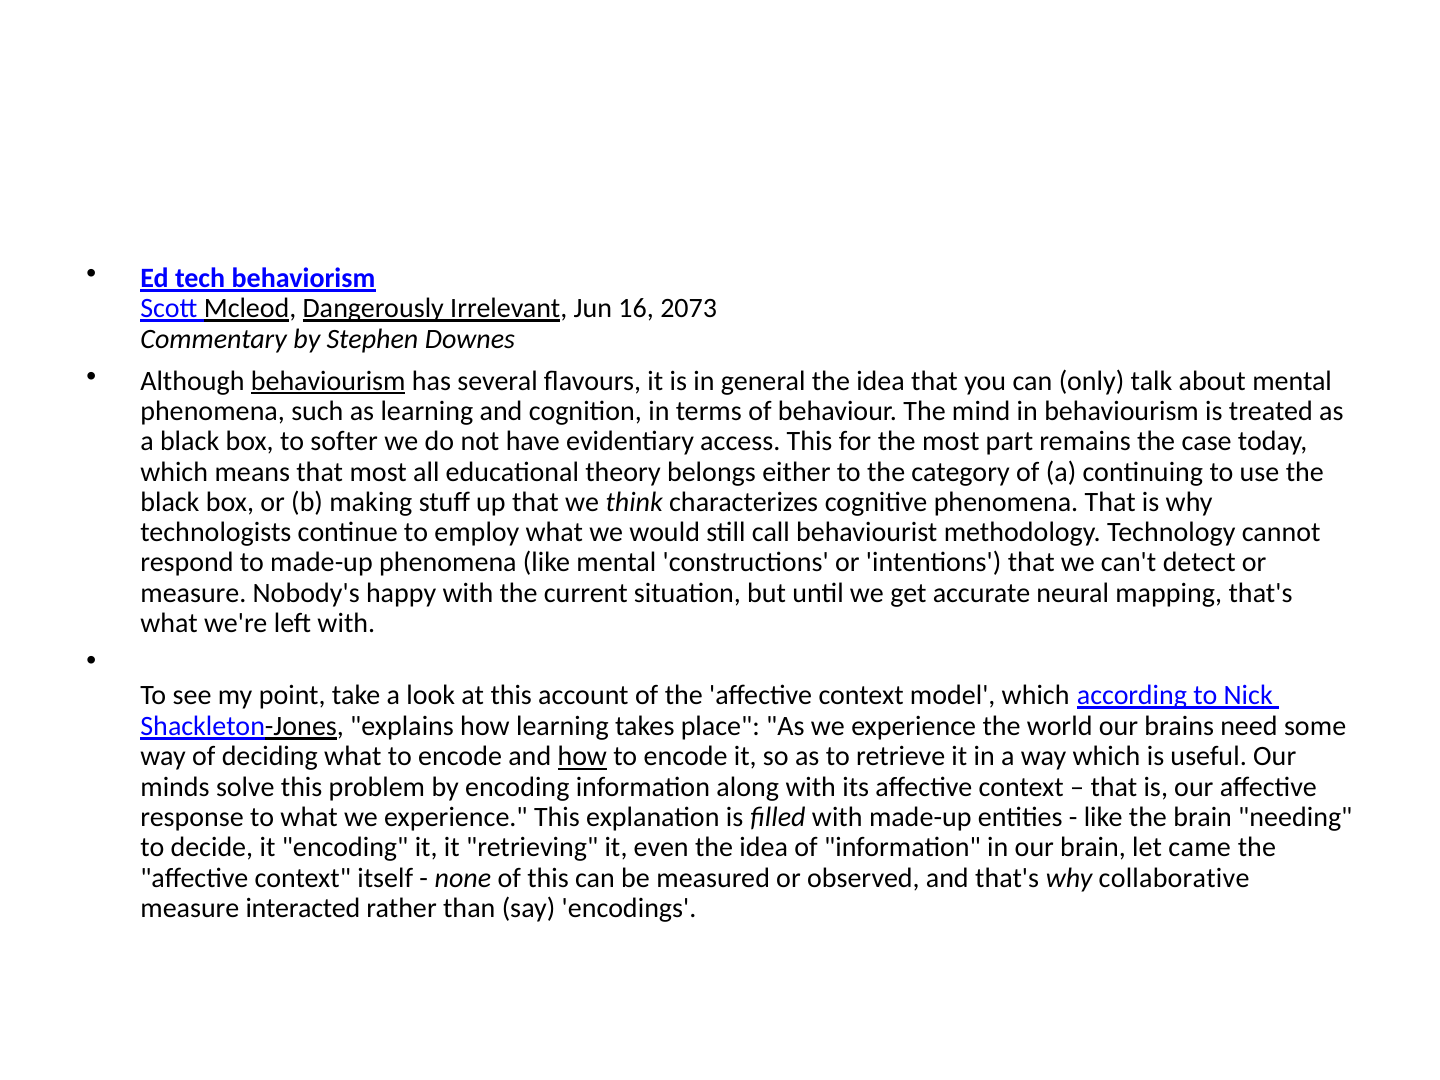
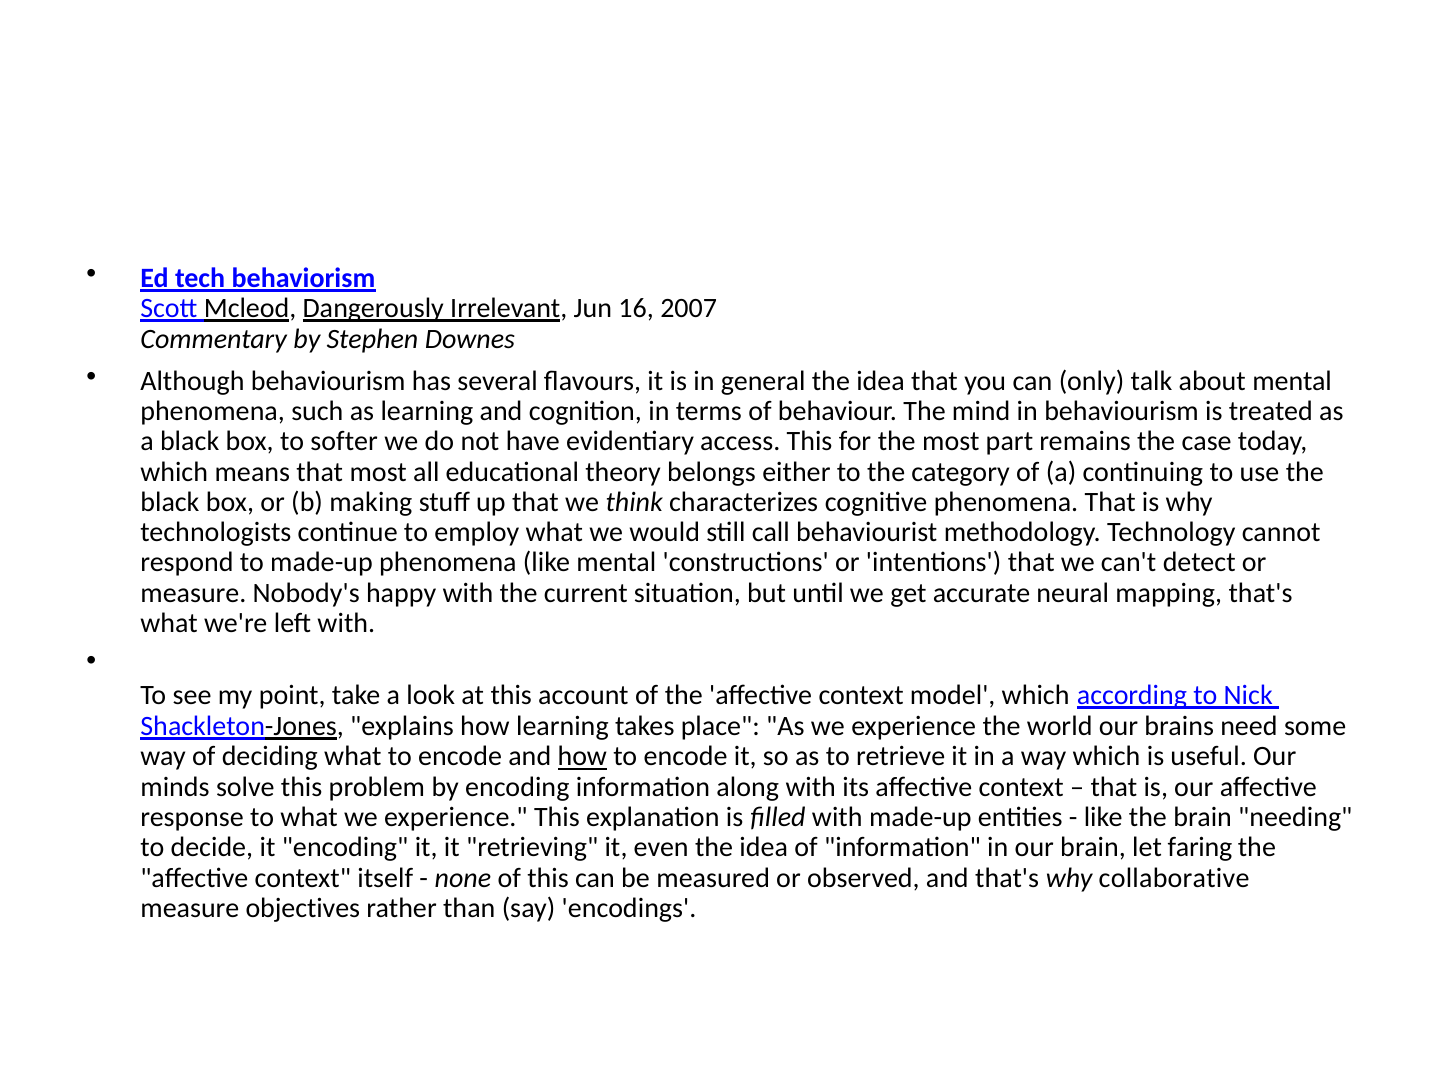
2073: 2073 -> 2007
behaviourism at (328, 381) underline: present -> none
came: came -> faring
interacted: interacted -> objectives
